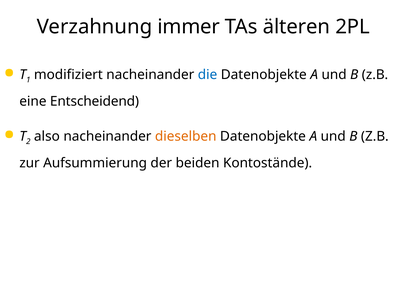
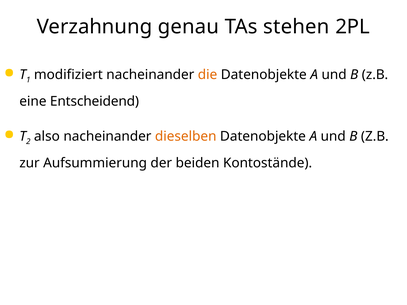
immer: immer -> genau
älteren: älteren -> stehen
die colour: blue -> orange
